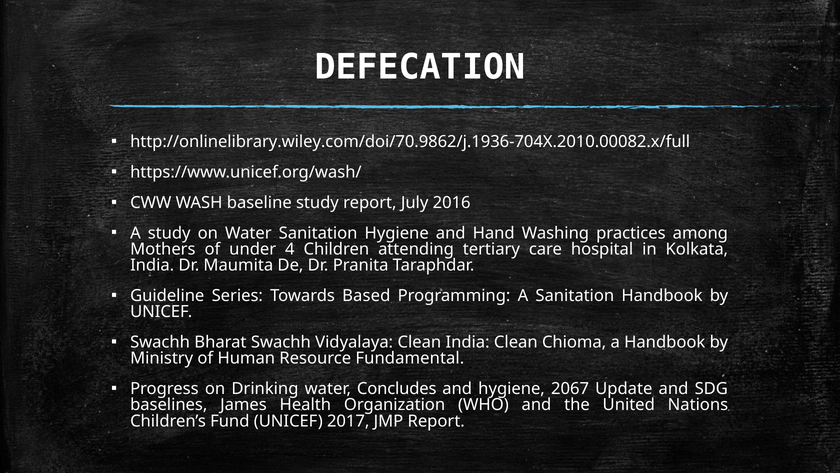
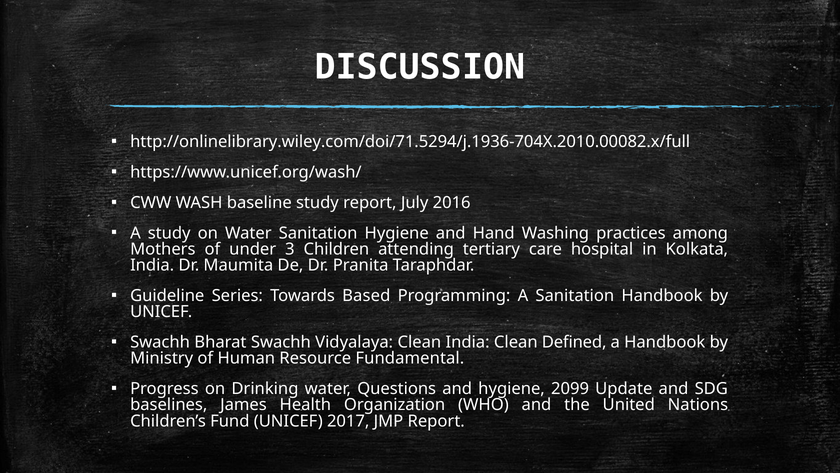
DEFECATION: DEFECATION -> DISCUSSION
http://onlinelibrary.wiley.com/doi/70.9862/j.1936-704X.2010.00082.x/full: http://onlinelibrary.wiley.com/doi/70.9862/j.1936-704X.2010.00082.x/full -> http://onlinelibrary.wiley.com/doi/71.5294/j.1936-704X.2010.00082.x/full
4: 4 -> 3
Chioma: Chioma -> Defined
Concludes: Concludes -> Questions
2067: 2067 -> 2099
